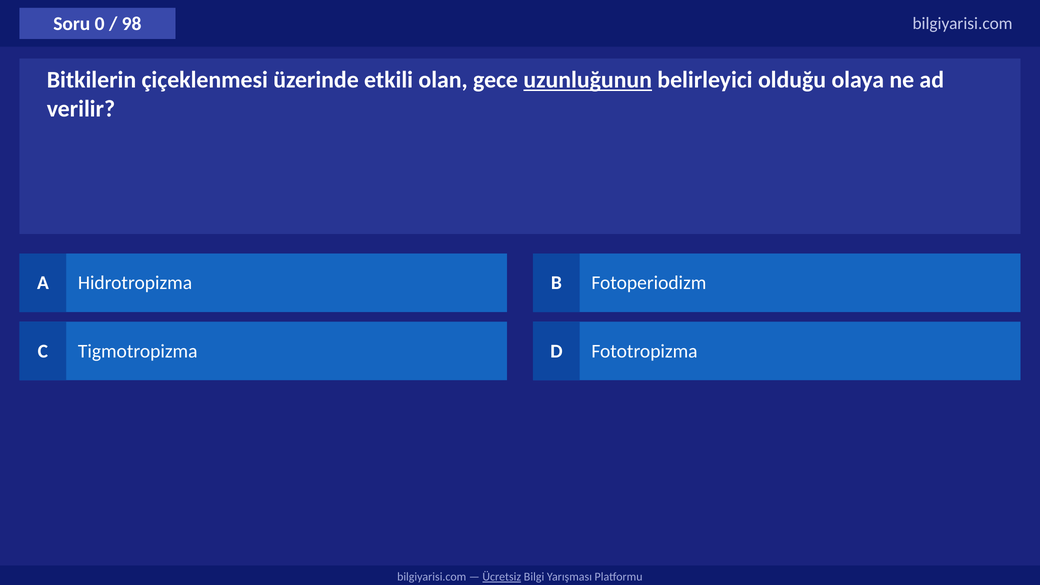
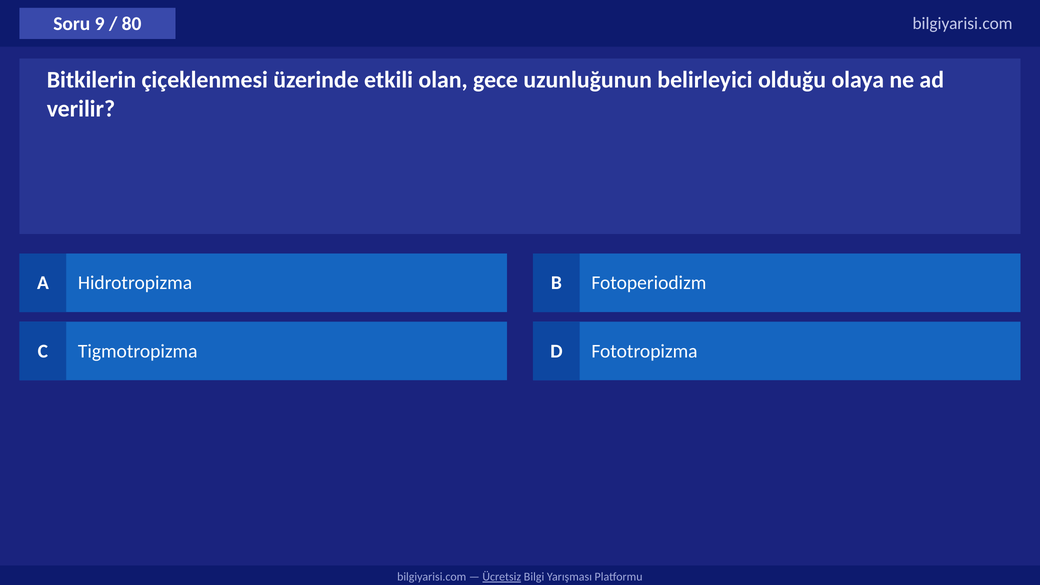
0: 0 -> 9
98: 98 -> 80
uzunluğunun underline: present -> none
